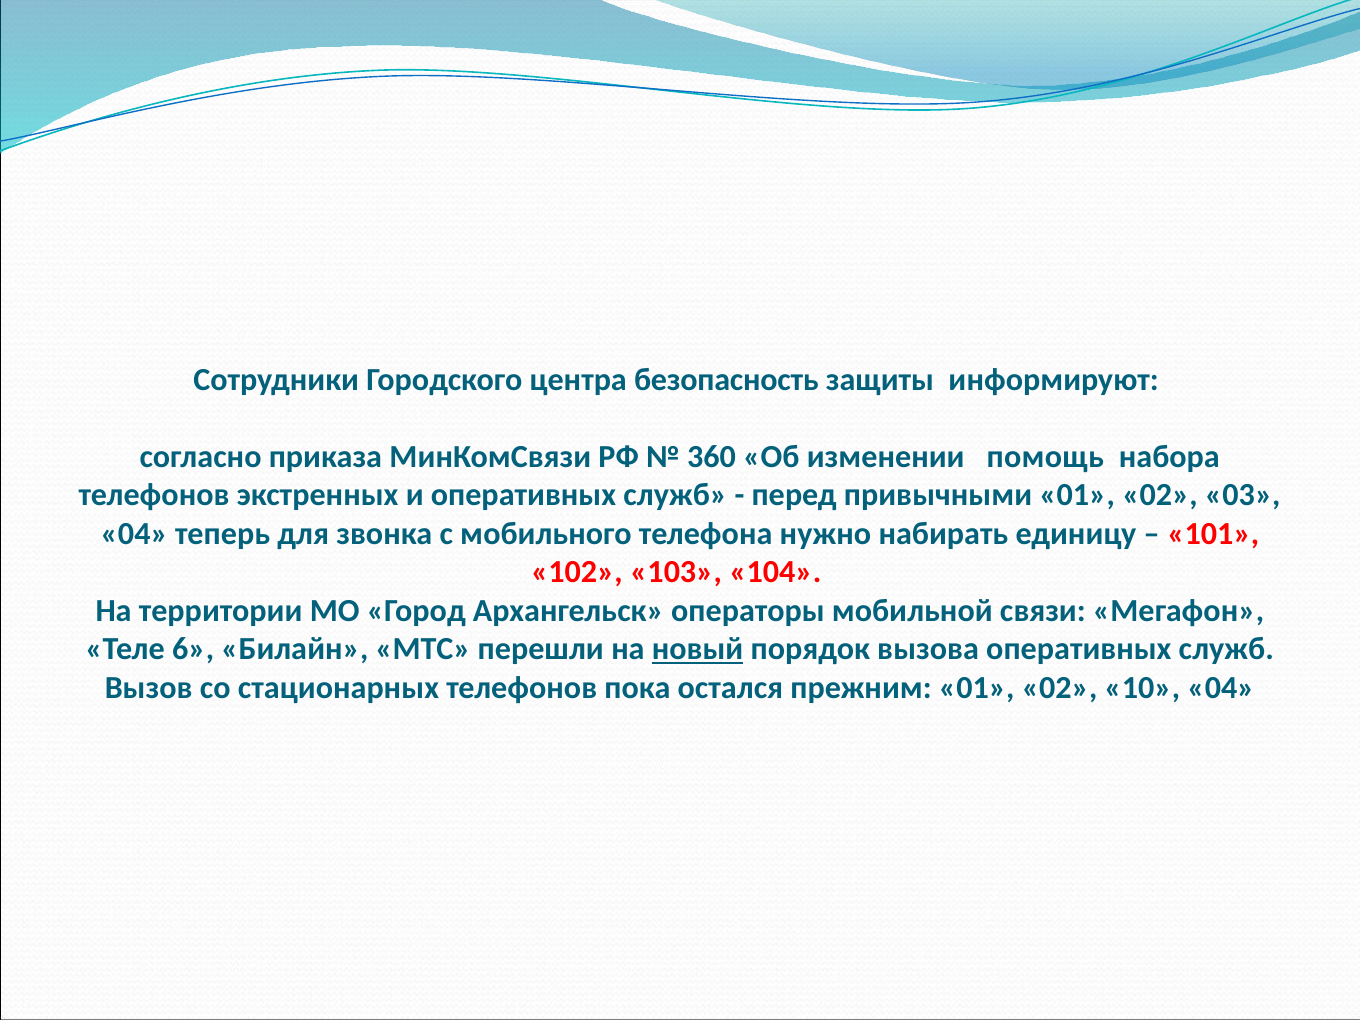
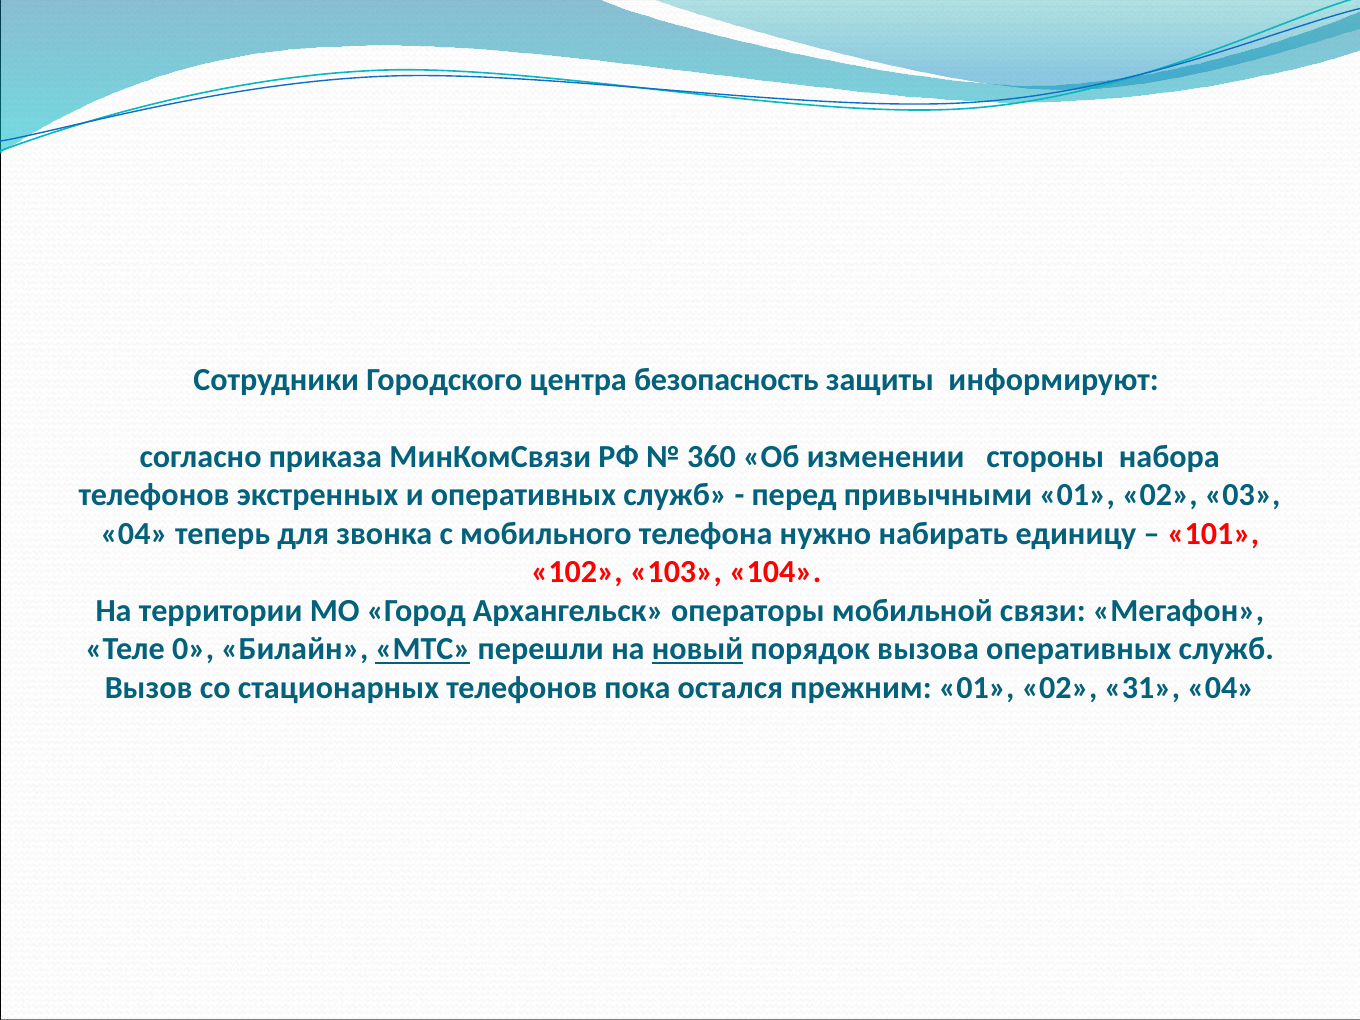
помощь: помощь -> стороны
6: 6 -> 0
МТС underline: none -> present
10: 10 -> 31
